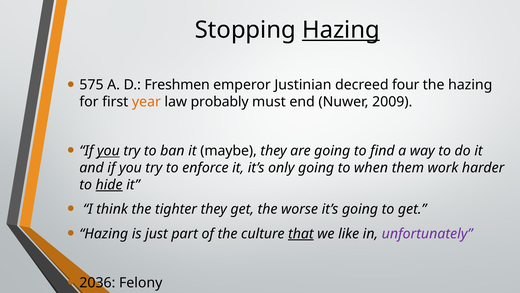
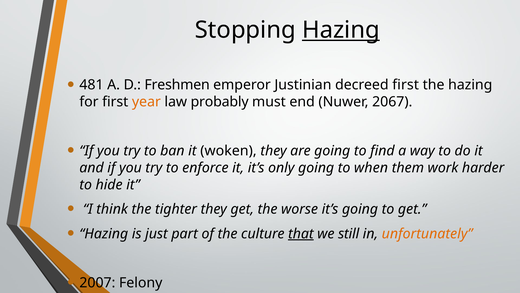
575: 575 -> 481
decreed four: four -> first
2009: 2009 -> 2067
you at (108, 151) underline: present -> none
maybe: maybe -> woken
hide underline: present -> none
like: like -> still
unfortunately colour: purple -> orange
2036: 2036 -> 2007
